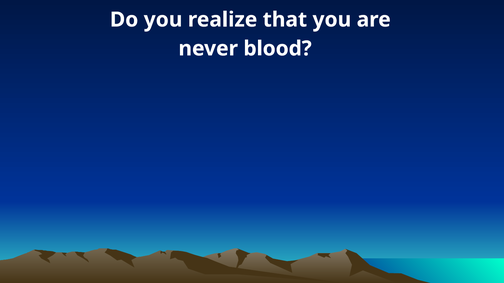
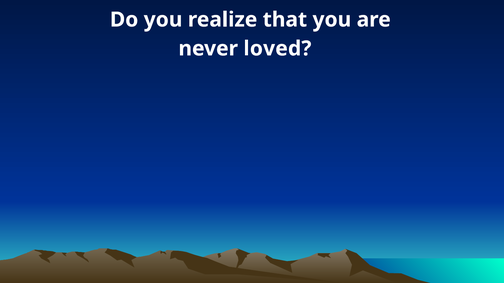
blood: blood -> loved
